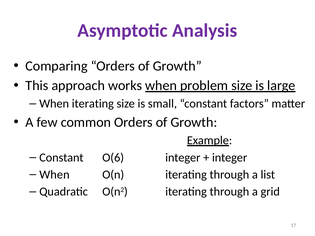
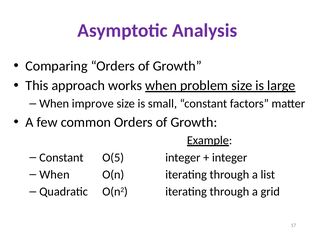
When iterating: iterating -> improve
O(6: O(6 -> O(5
